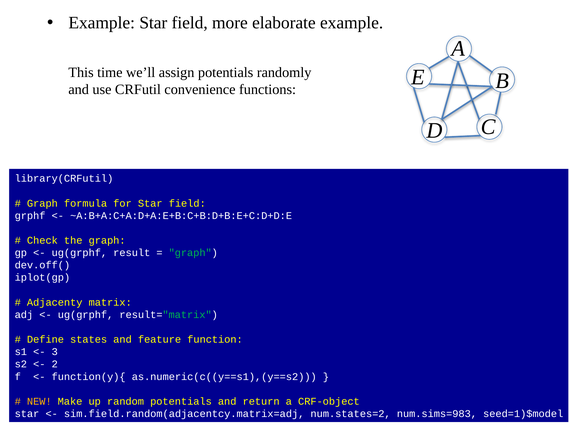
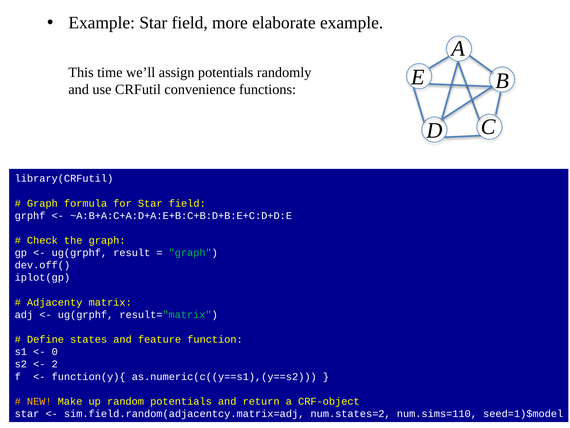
3: 3 -> 0
num.sims=983: num.sims=983 -> num.sims=110
